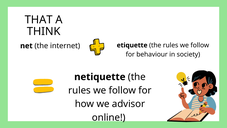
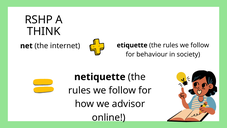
THAT: THAT -> RSHP
